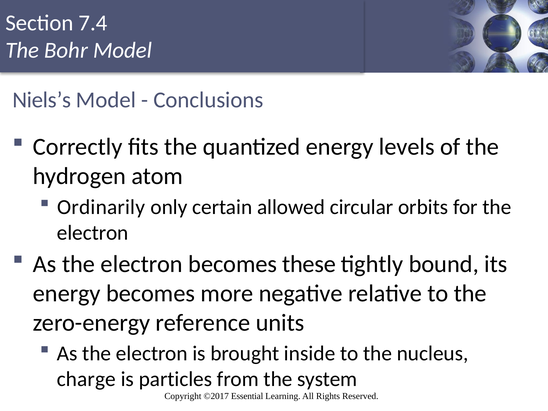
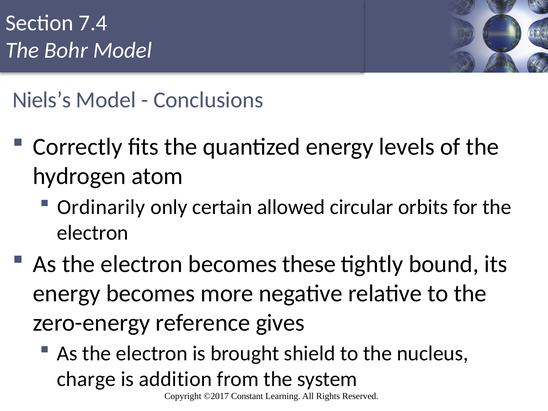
units: units -> gives
inside: inside -> shield
particles: particles -> addition
Essential: Essential -> Constant
